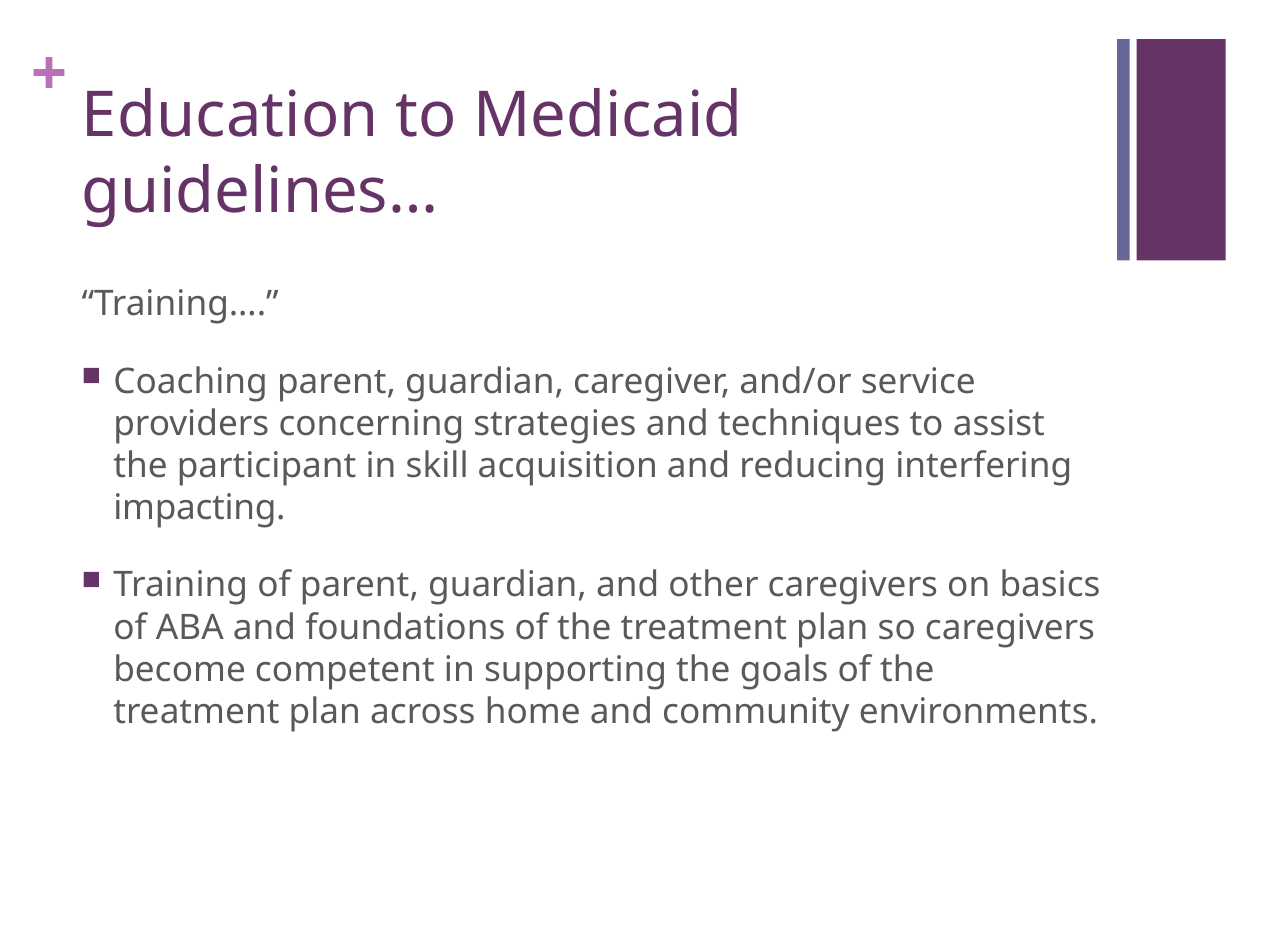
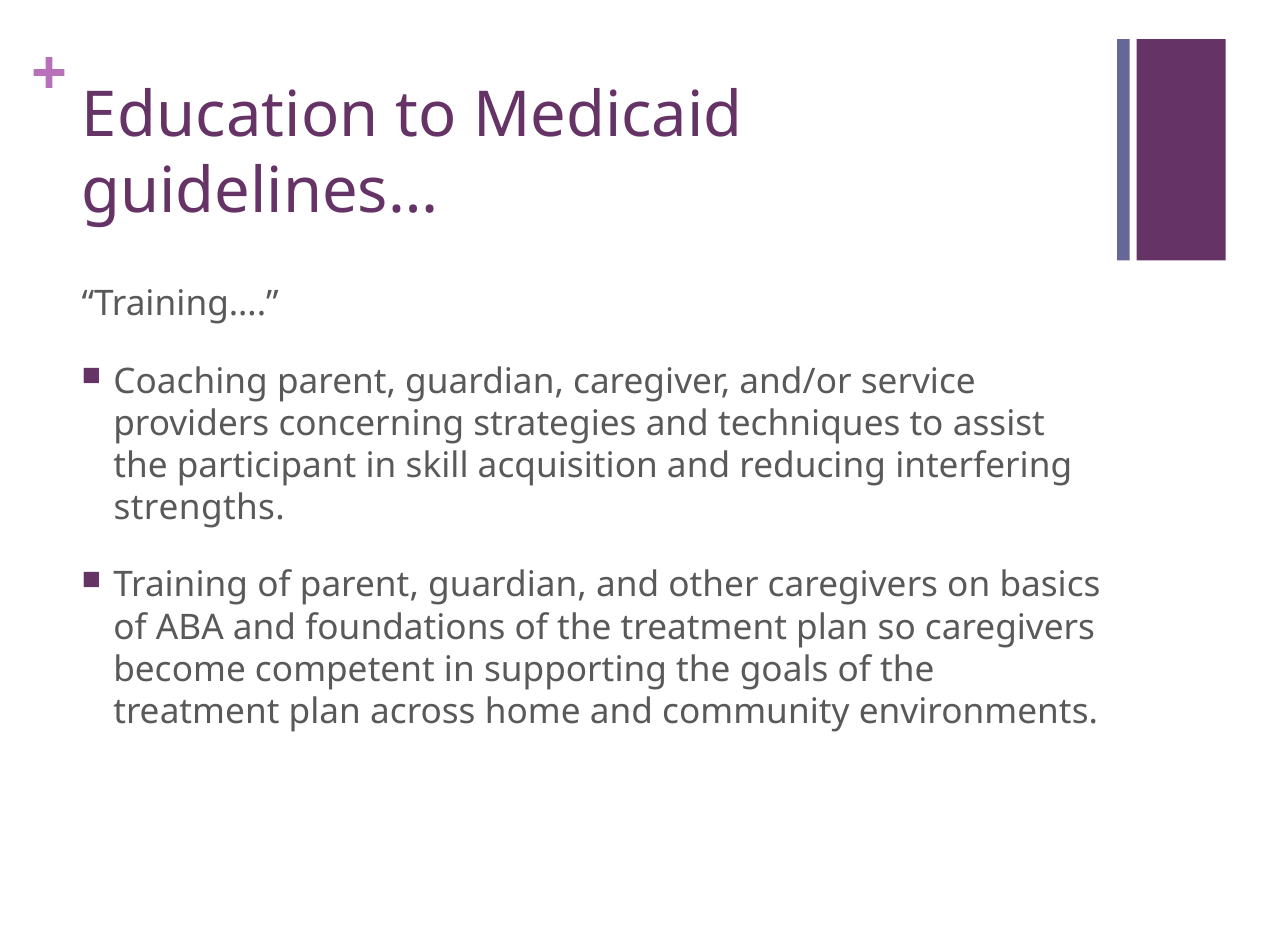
impacting: impacting -> strengths
